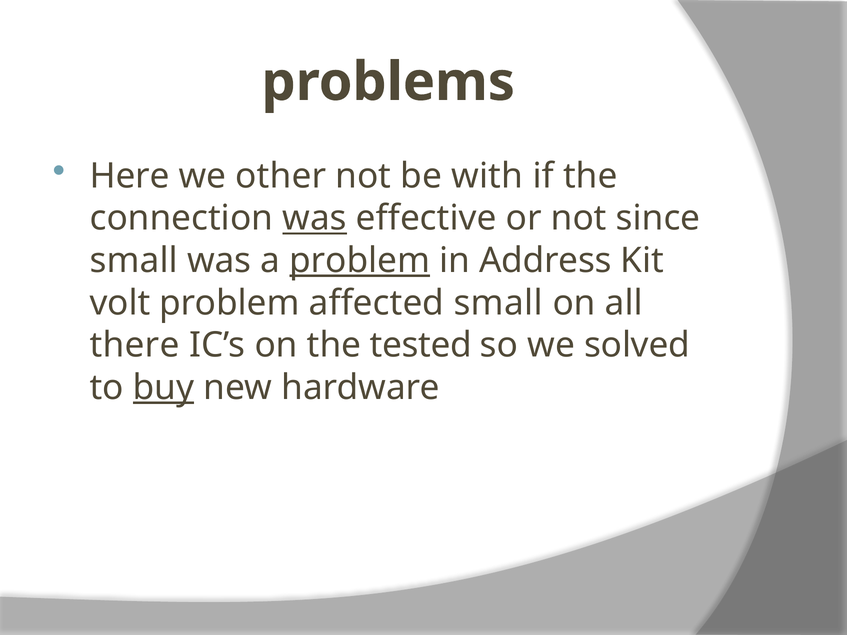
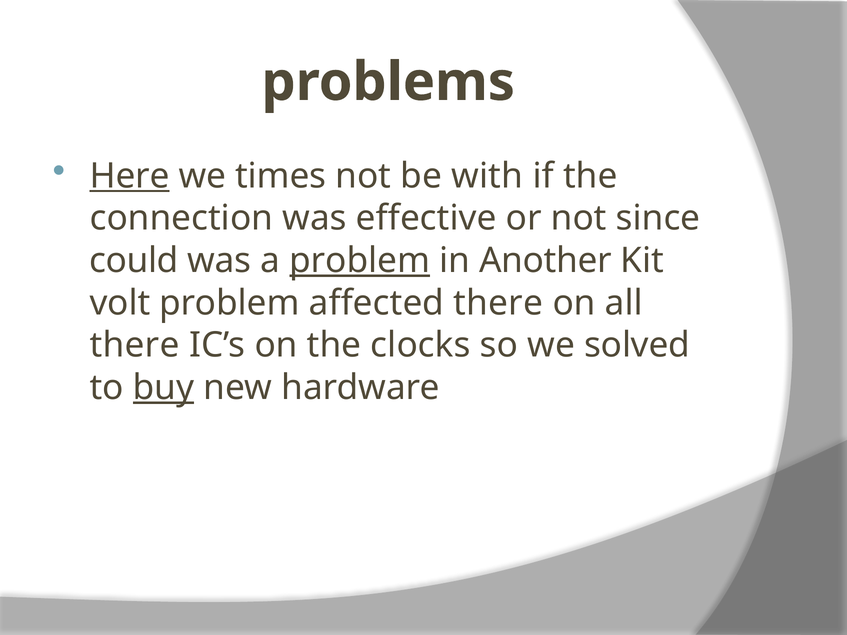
Here underline: none -> present
other: other -> times
was at (315, 218) underline: present -> none
small at (134, 261): small -> could
Address: Address -> Another
affected small: small -> there
tested: tested -> clocks
